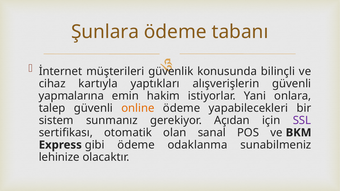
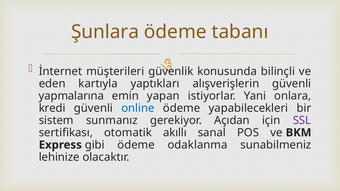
cihaz: cihaz -> eden
hakim: hakim -> yapan
talep: talep -> kredi
online colour: orange -> blue
olan: olan -> akıllı
